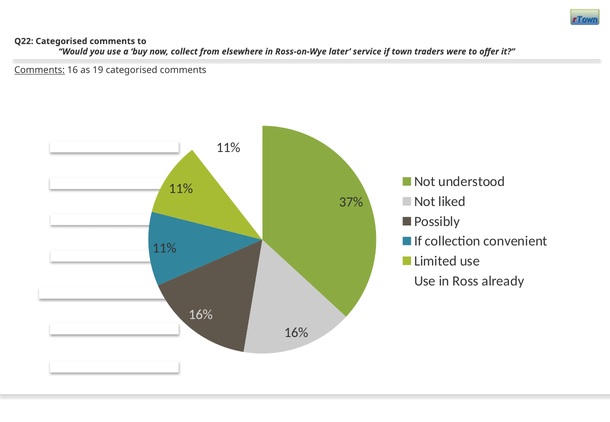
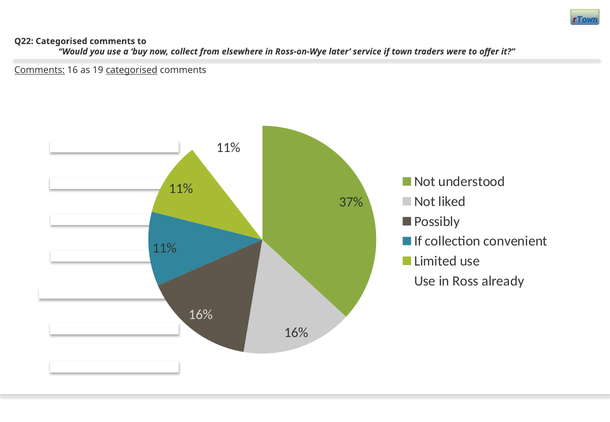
categorised at (132, 70) underline: none -> present
